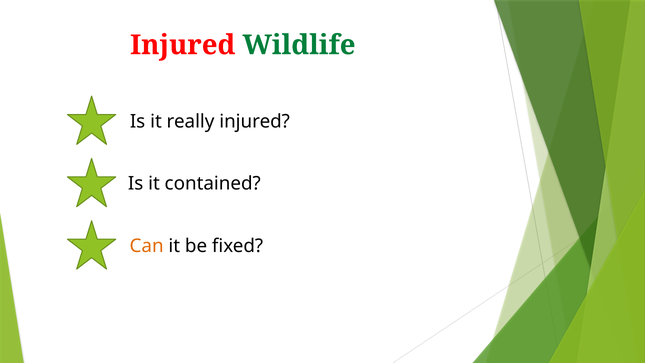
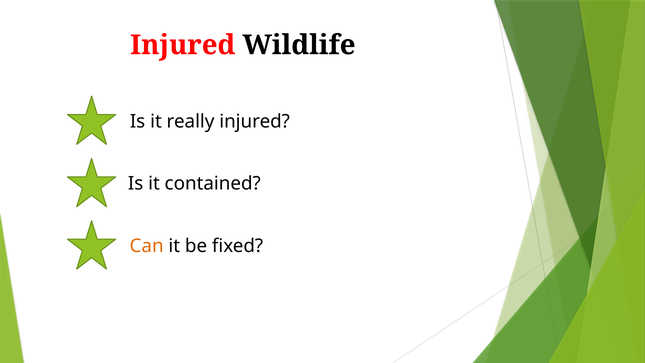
Wildlife colour: green -> black
